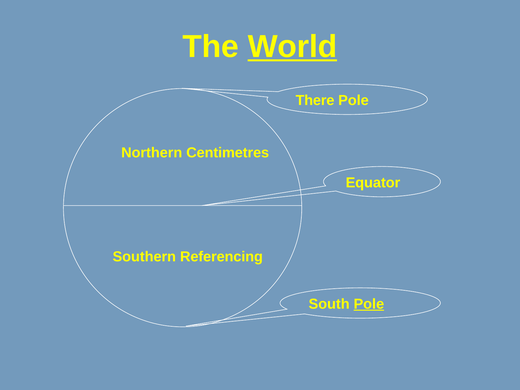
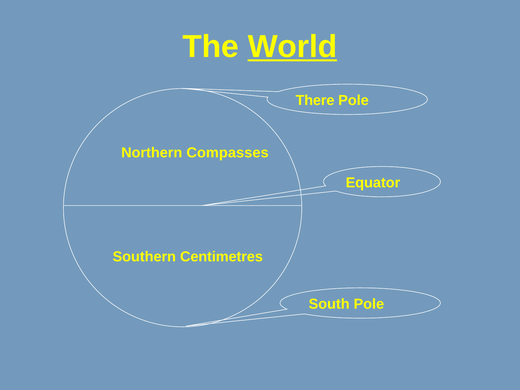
Centimetres: Centimetres -> Compasses
Referencing: Referencing -> Centimetres
Pole at (369, 304) underline: present -> none
